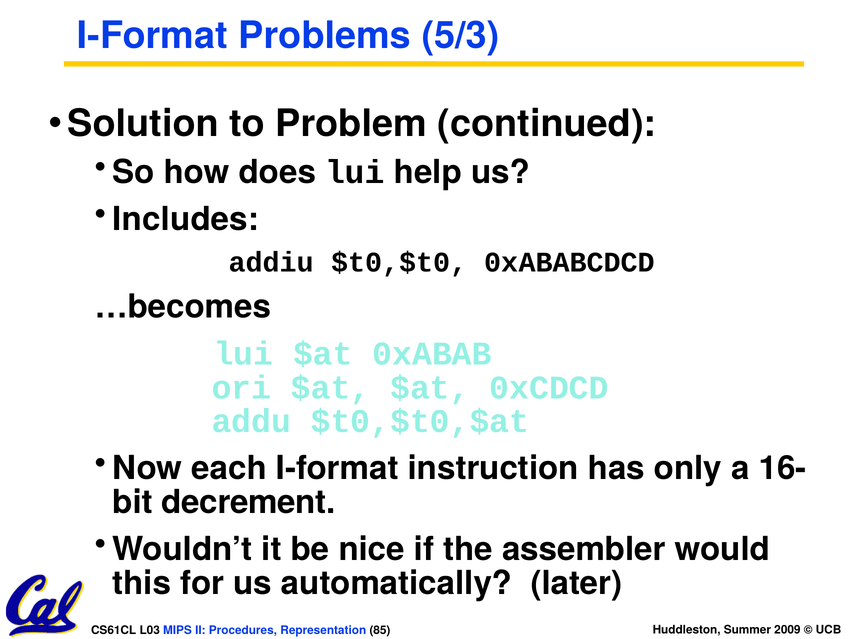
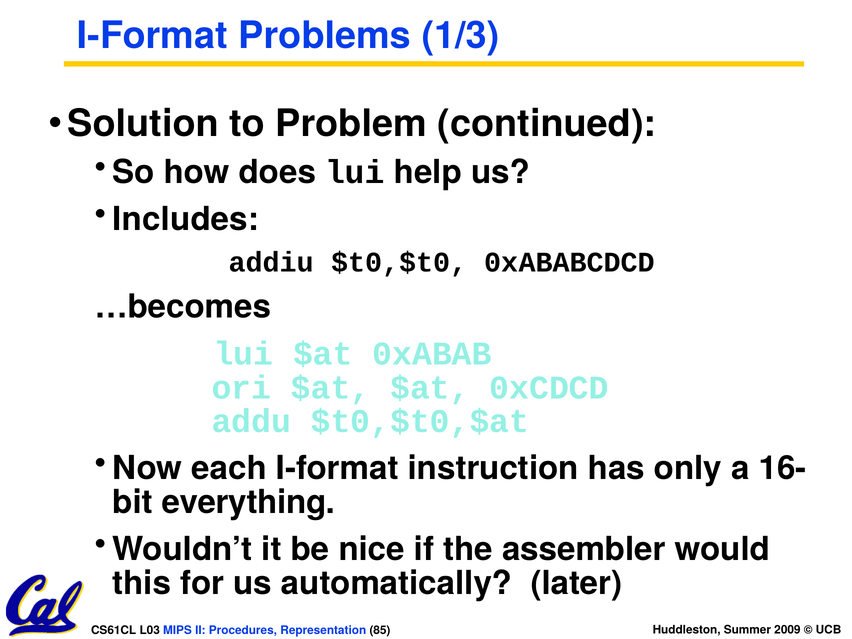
5/3: 5/3 -> 1/3
decrement: decrement -> everything
